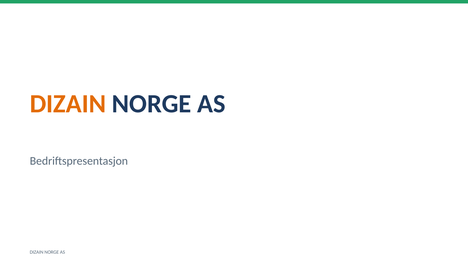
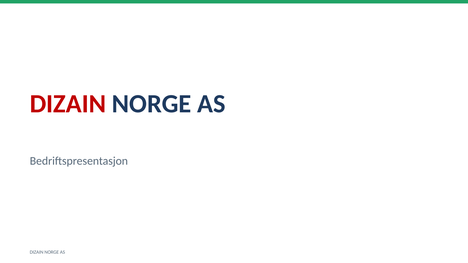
DIZAIN at (68, 104) colour: orange -> red
